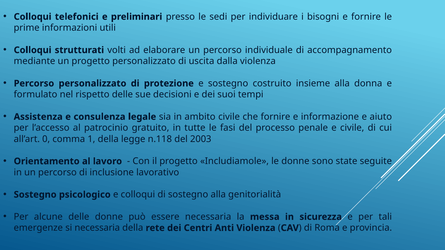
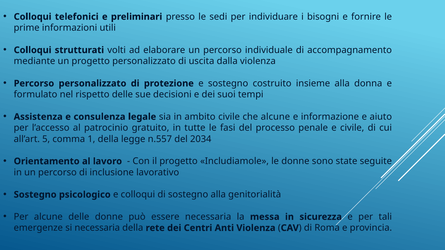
che fornire: fornire -> alcune
0: 0 -> 5
n.118: n.118 -> n.557
2003: 2003 -> 2034
